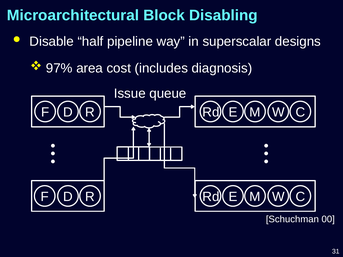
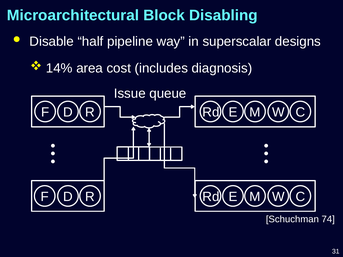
97%: 97% -> 14%
00: 00 -> 74
